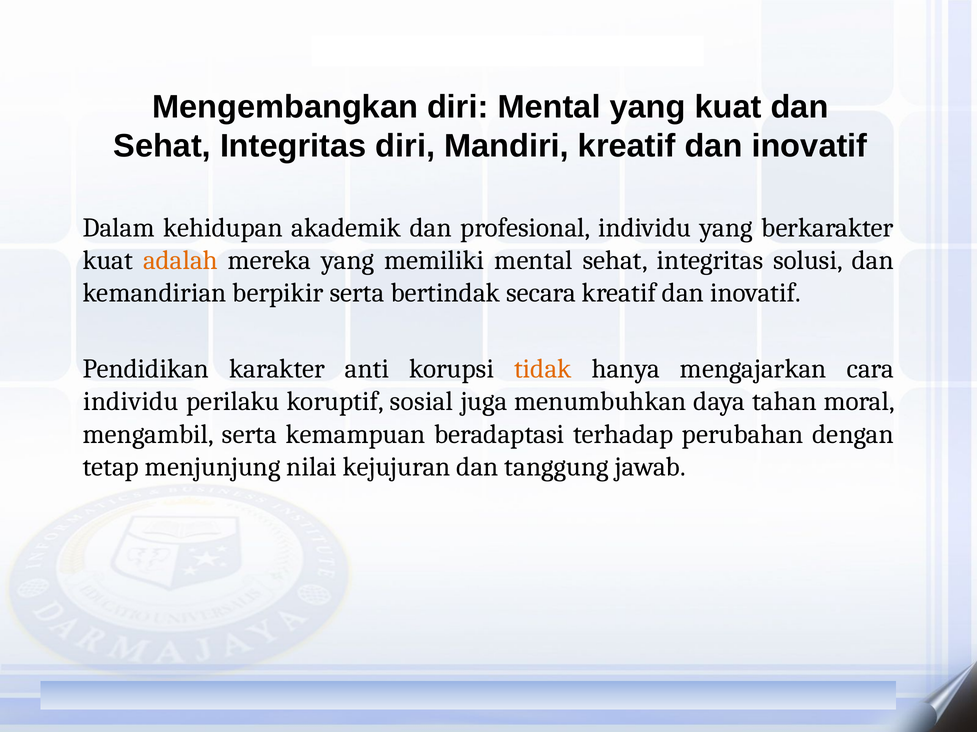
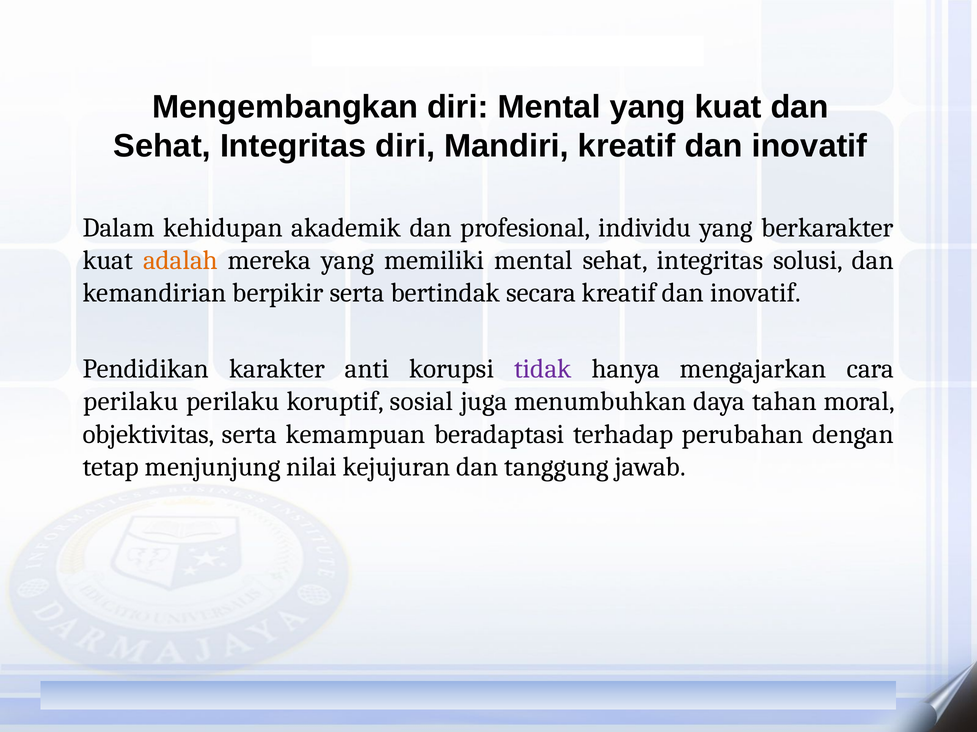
tidak colour: orange -> purple
individu at (131, 402): individu -> perilaku
mengambil: mengambil -> objektivitas
